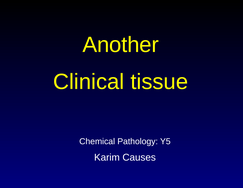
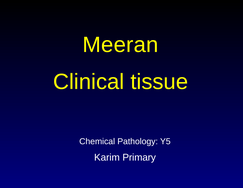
Another: Another -> Meeran
Causes: Causes -> Primary
